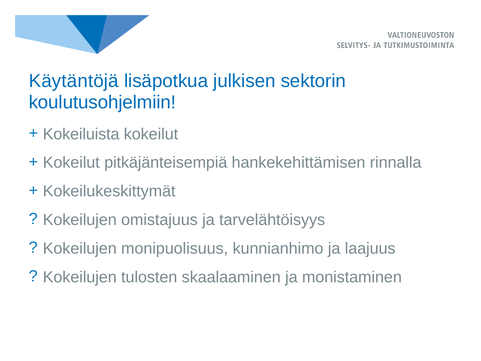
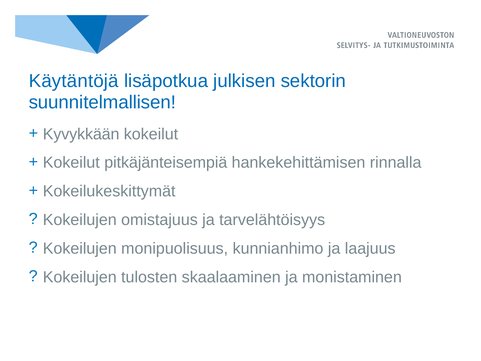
koulutusohjelmiin: koulutusohjelmiin -> suunnitelmallisen
Kokeiluista: Kokeiluista -> Kyvykkään
